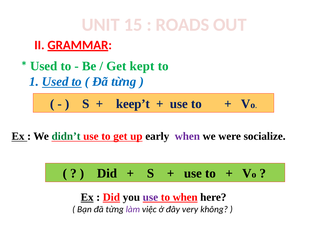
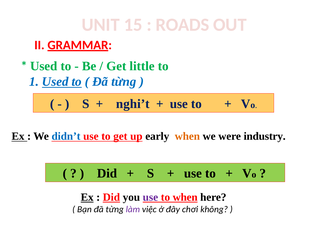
kept: kept -> little
keep’t: keep’t -> nghi’t
didn’t colour: green -> blue
when at (187, 136) colour: purple -> orange
socialize: socialize -> industry
very: very -> chơi
